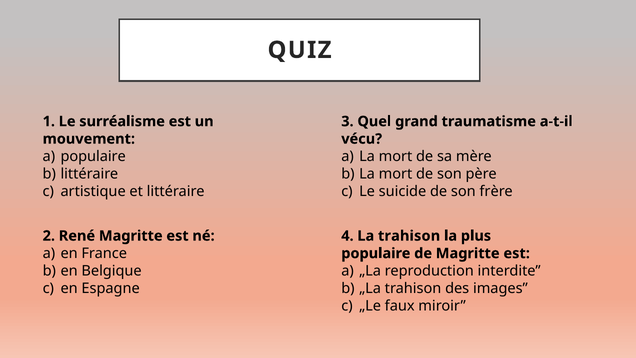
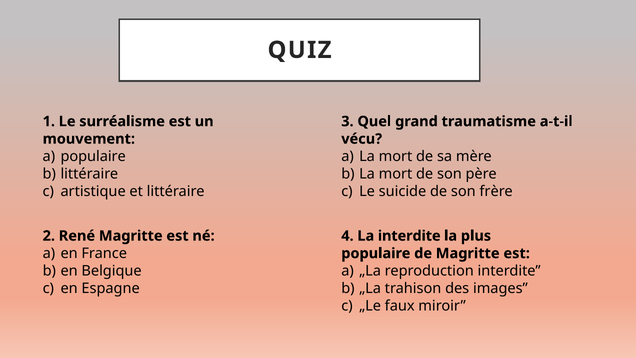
La trahison: trahison -> interdite
